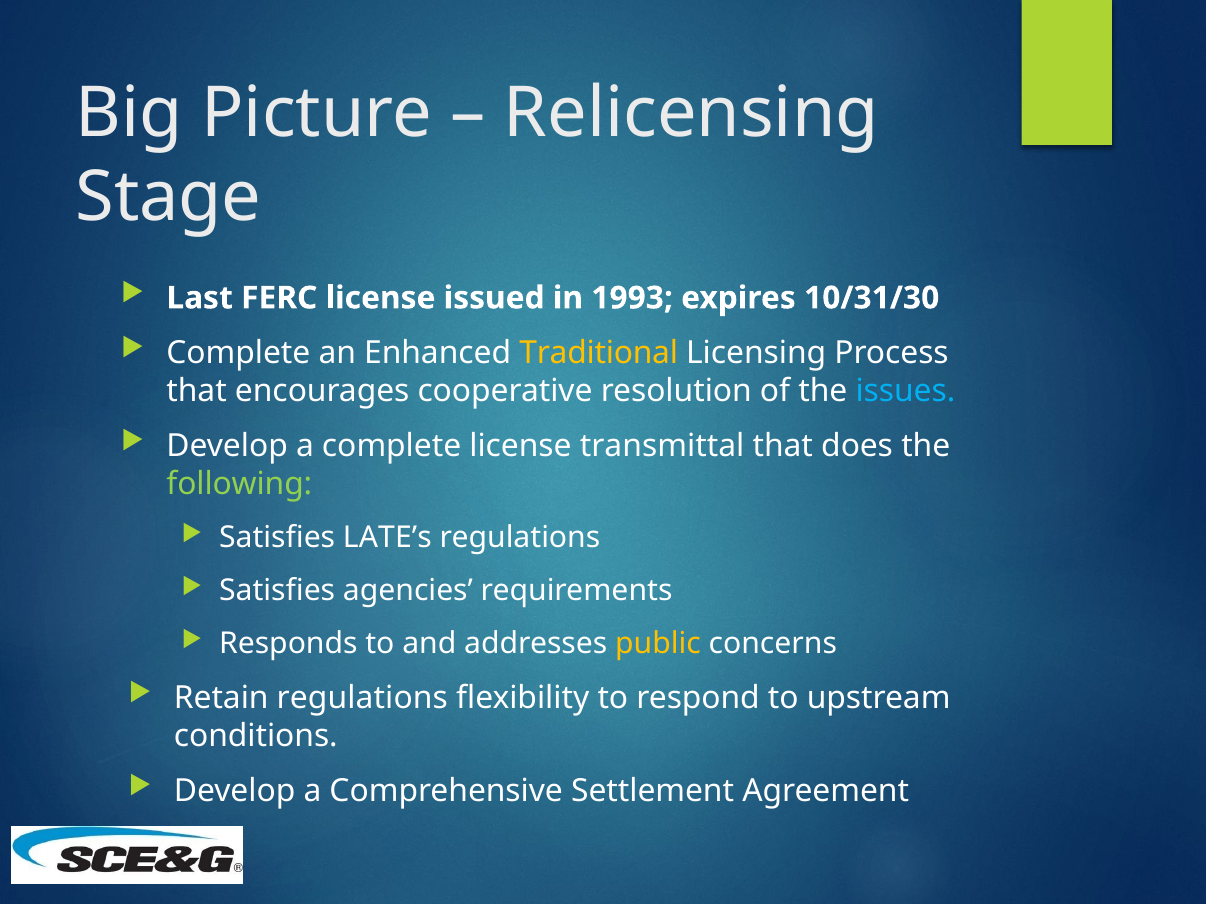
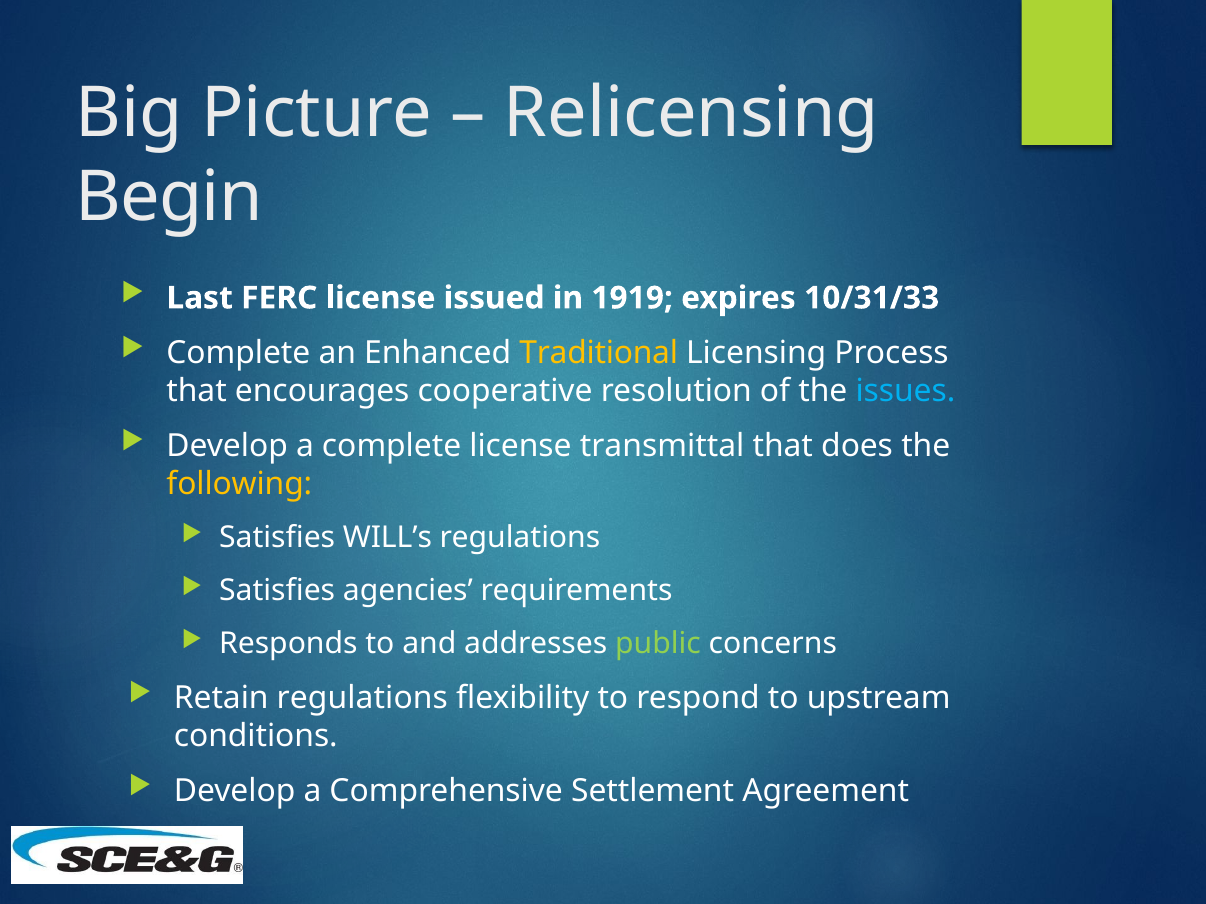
Stage: Stage -> Begin
1993: 1993 -> 1919
10/31/30: 10/31/30 -> 10/31/33
following colour: light green -> yellow
LATE’s: LATE’s -> WILL’s
public colour: yellow -> light green
